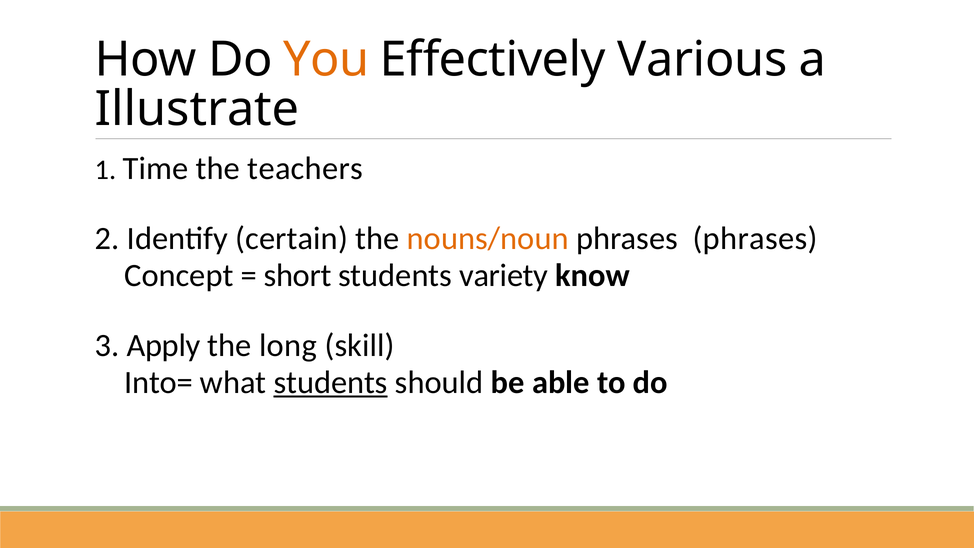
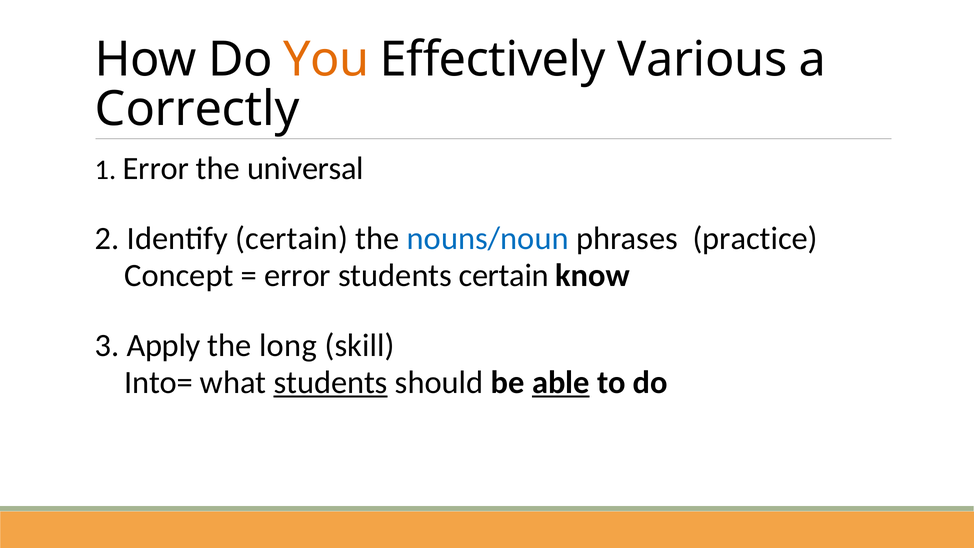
Illustrate: Illustrate -> Correctly
1 Time: Time -> Error
teachers: teachers -> universal
nouns/noun colour: orange -> blue
phrases phrases: phrases -> practice
short at (298, 275): short -> error
students variety: variety -> certain
able underline: none -> present
